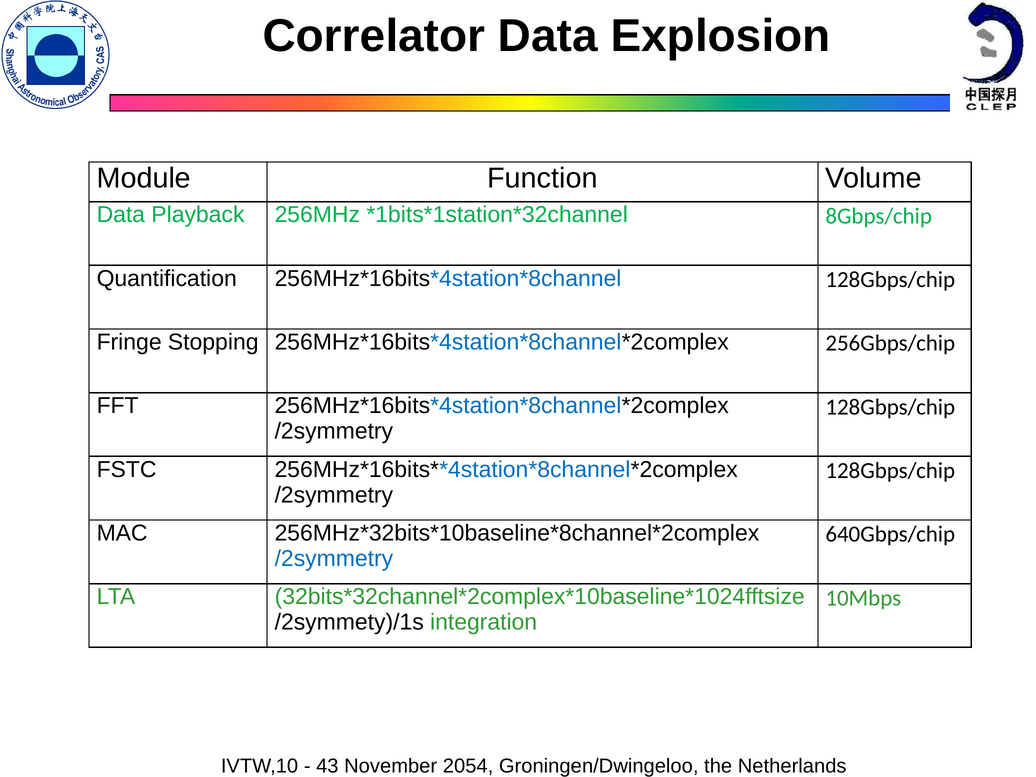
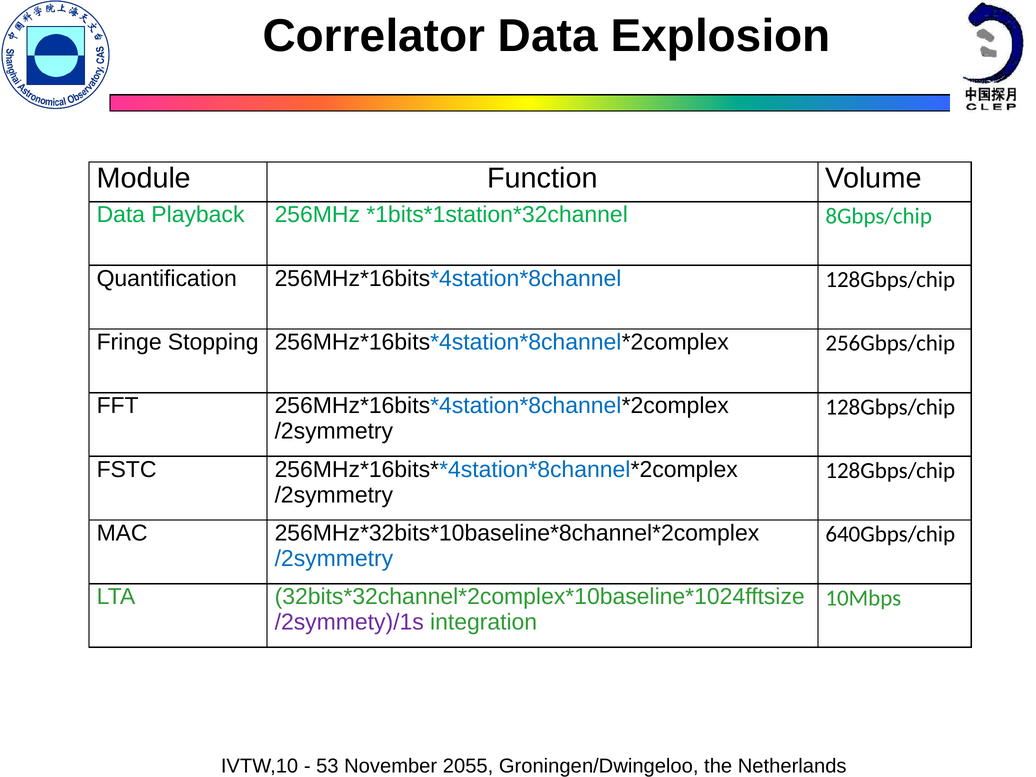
/2symmety)/1s colour: black -> purple
43: 43 -> 53
2054: 2054 -> 2055
